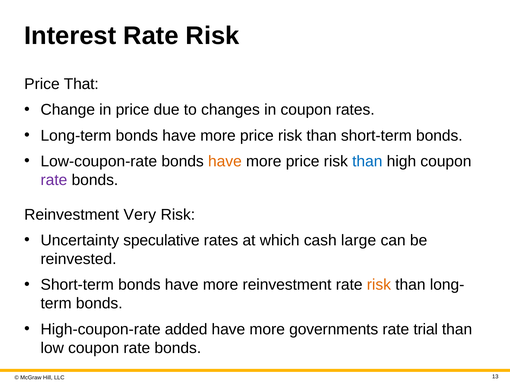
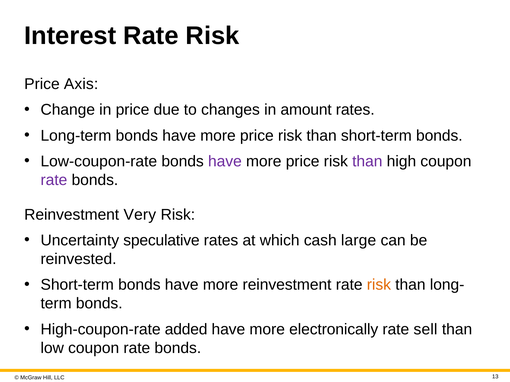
That: That -> Axis
in coupon: coupon -> amount
have at (225, 162) colour: orange -> purple
than at (367, 162) colour: blue -> purple
governments: governments -> electronically
trial: trial -> sell
